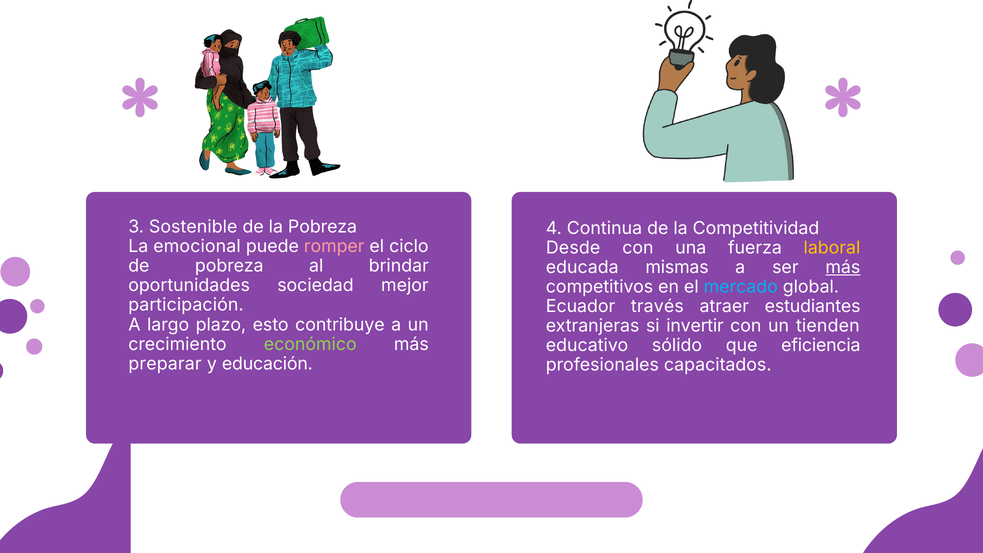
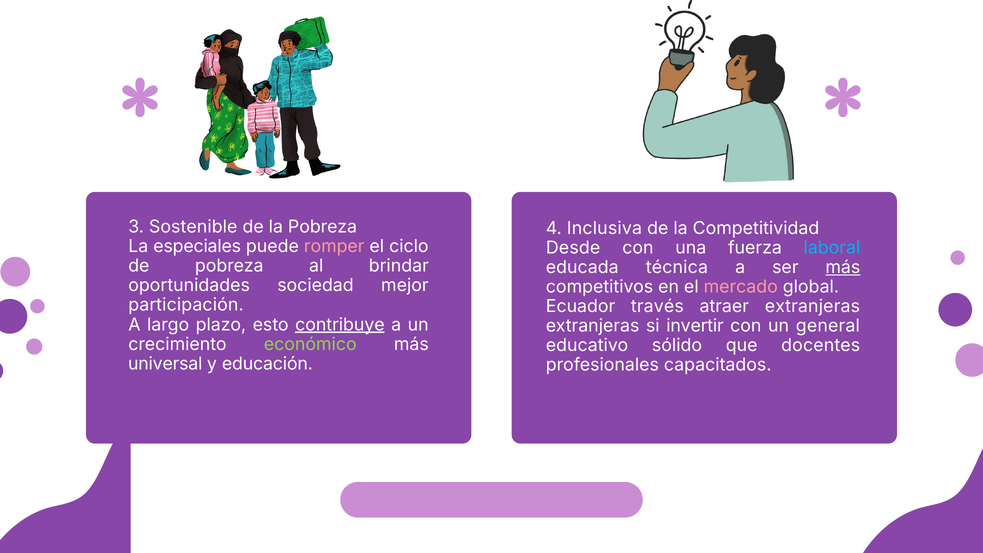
Continua: Continua -> Inclusiva
emocional: emocional -> especiales
laboral colour: yellow -> light blue
mismas: mismas -> técnica
mercado colour: light blue -> pink
atraer estudiantes: estudiantes -> extranjeras
contribuye underline: none -> present
tienden: tienden -> general
eficiencia: eficiencia -> docentes
preparar: preparar -> universal
